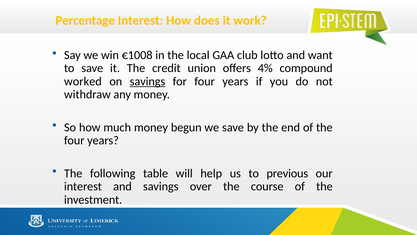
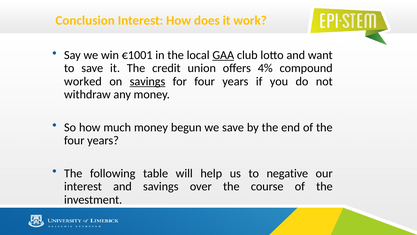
Percentage: Percentage -> Conclusion
€1008: €1008 -> €1001
GAA underline: none -> present
previous: previous -> negative
